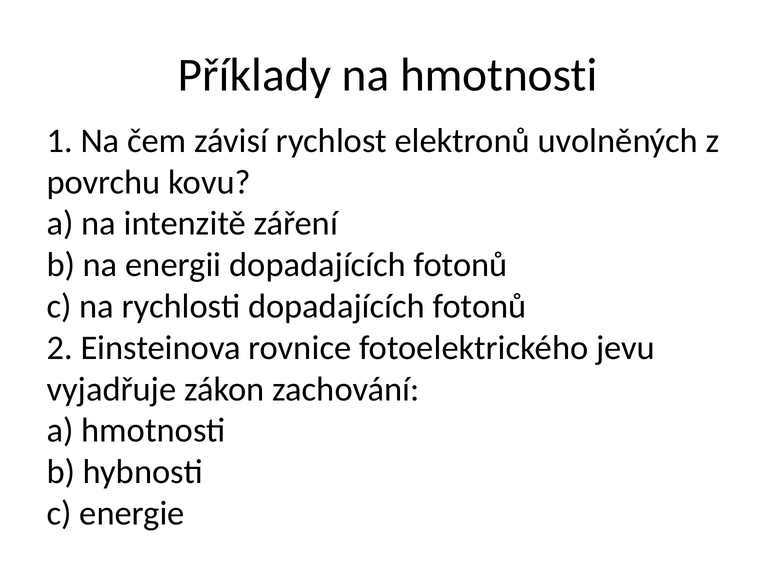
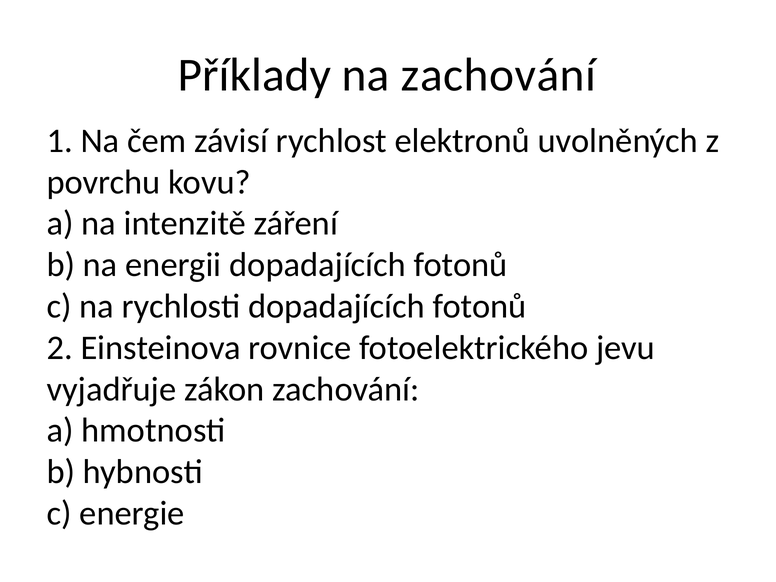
na hmotnosti: hmotnosti -> zachování
